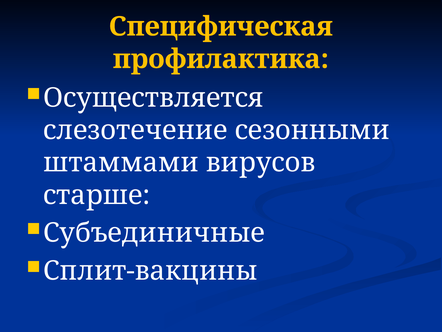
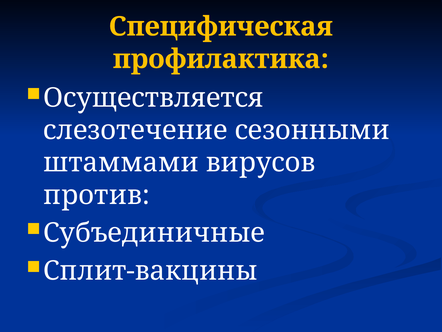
старше: старше -> против
